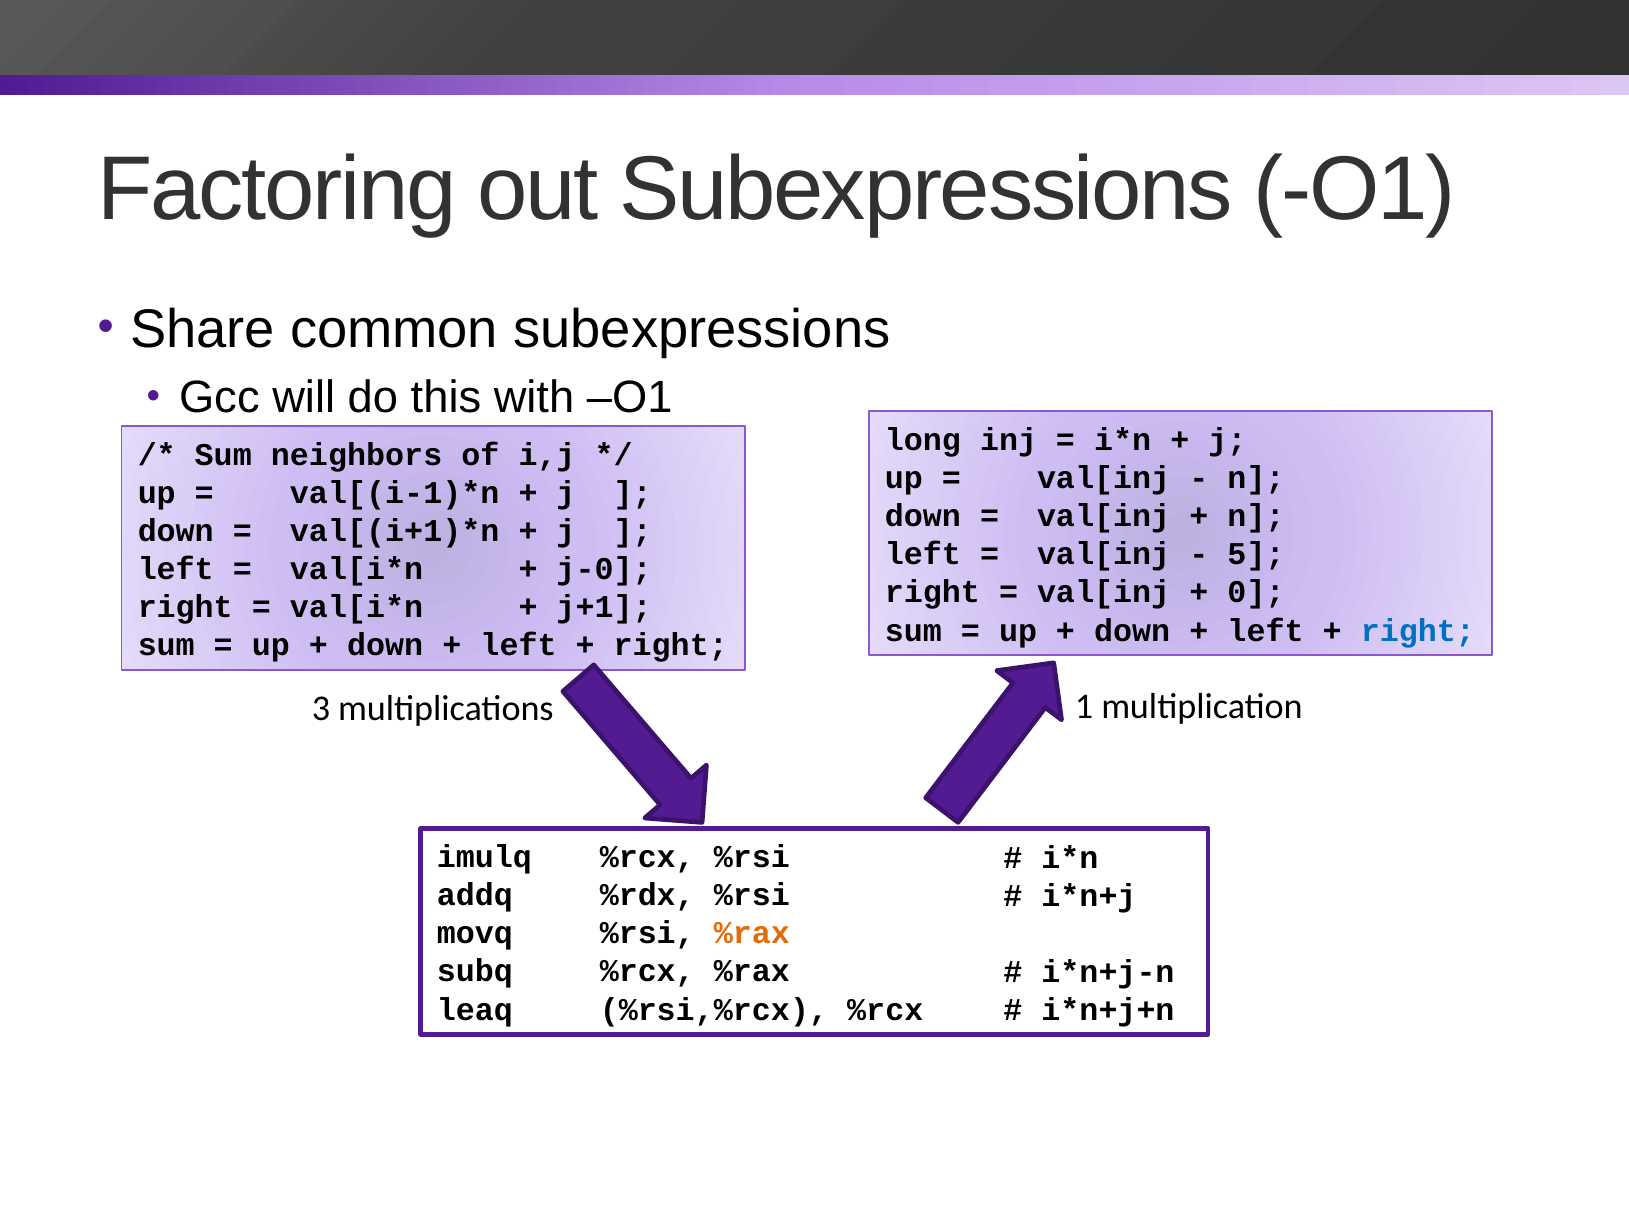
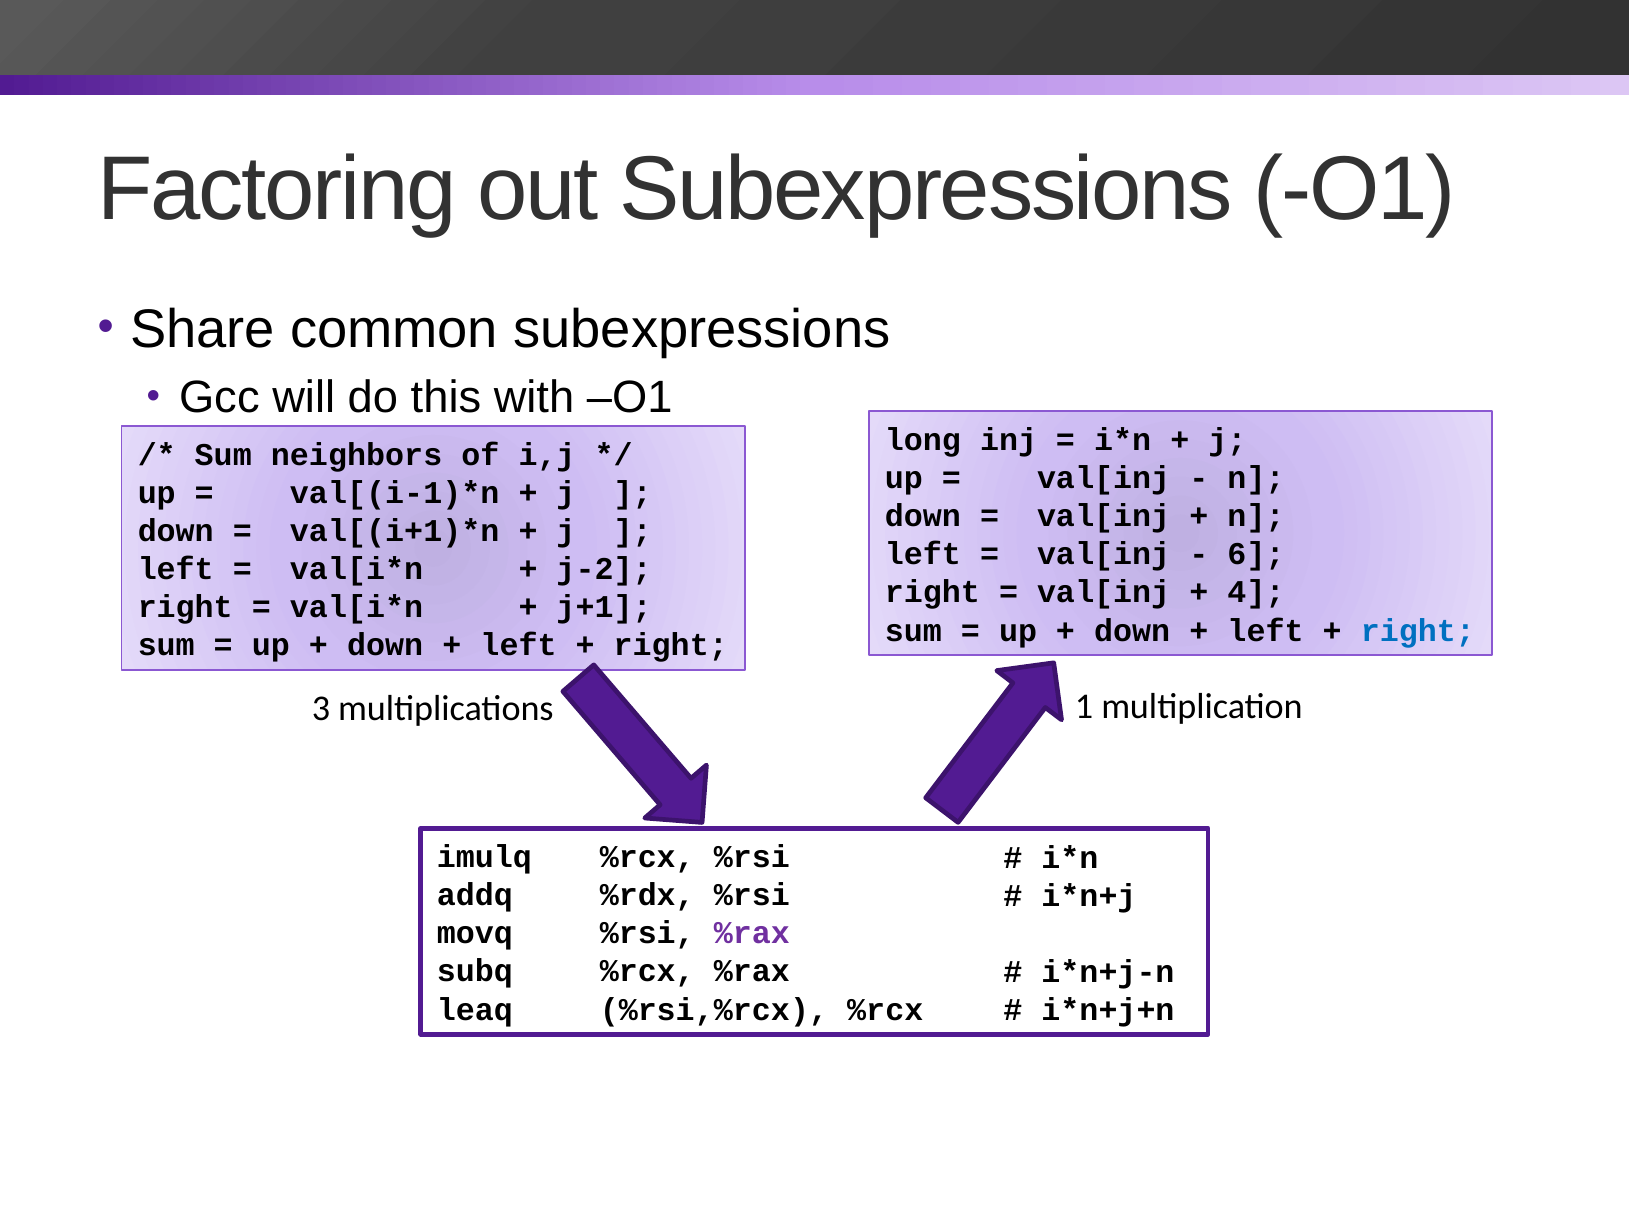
5: 5 -> 6
j-0: j-0 -> j-2
0: 0 -> 4
%rax at (752, 933) colour: orange -> purple
